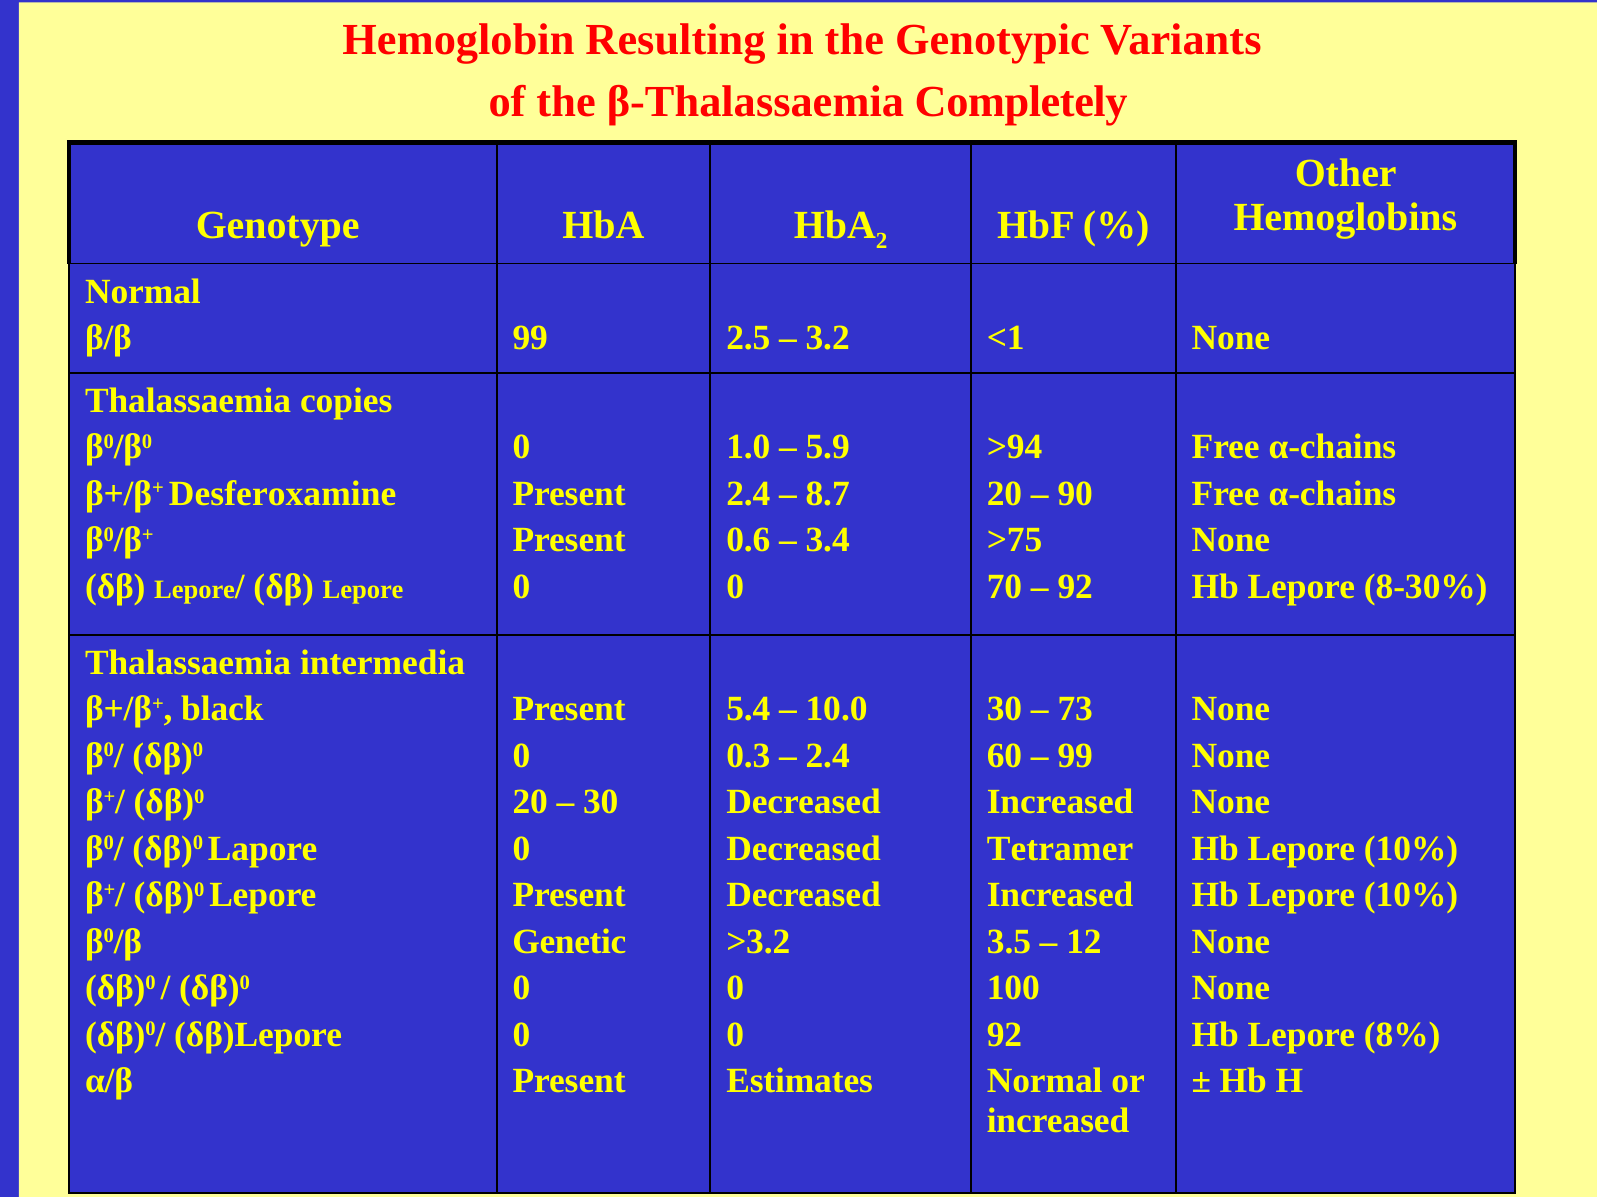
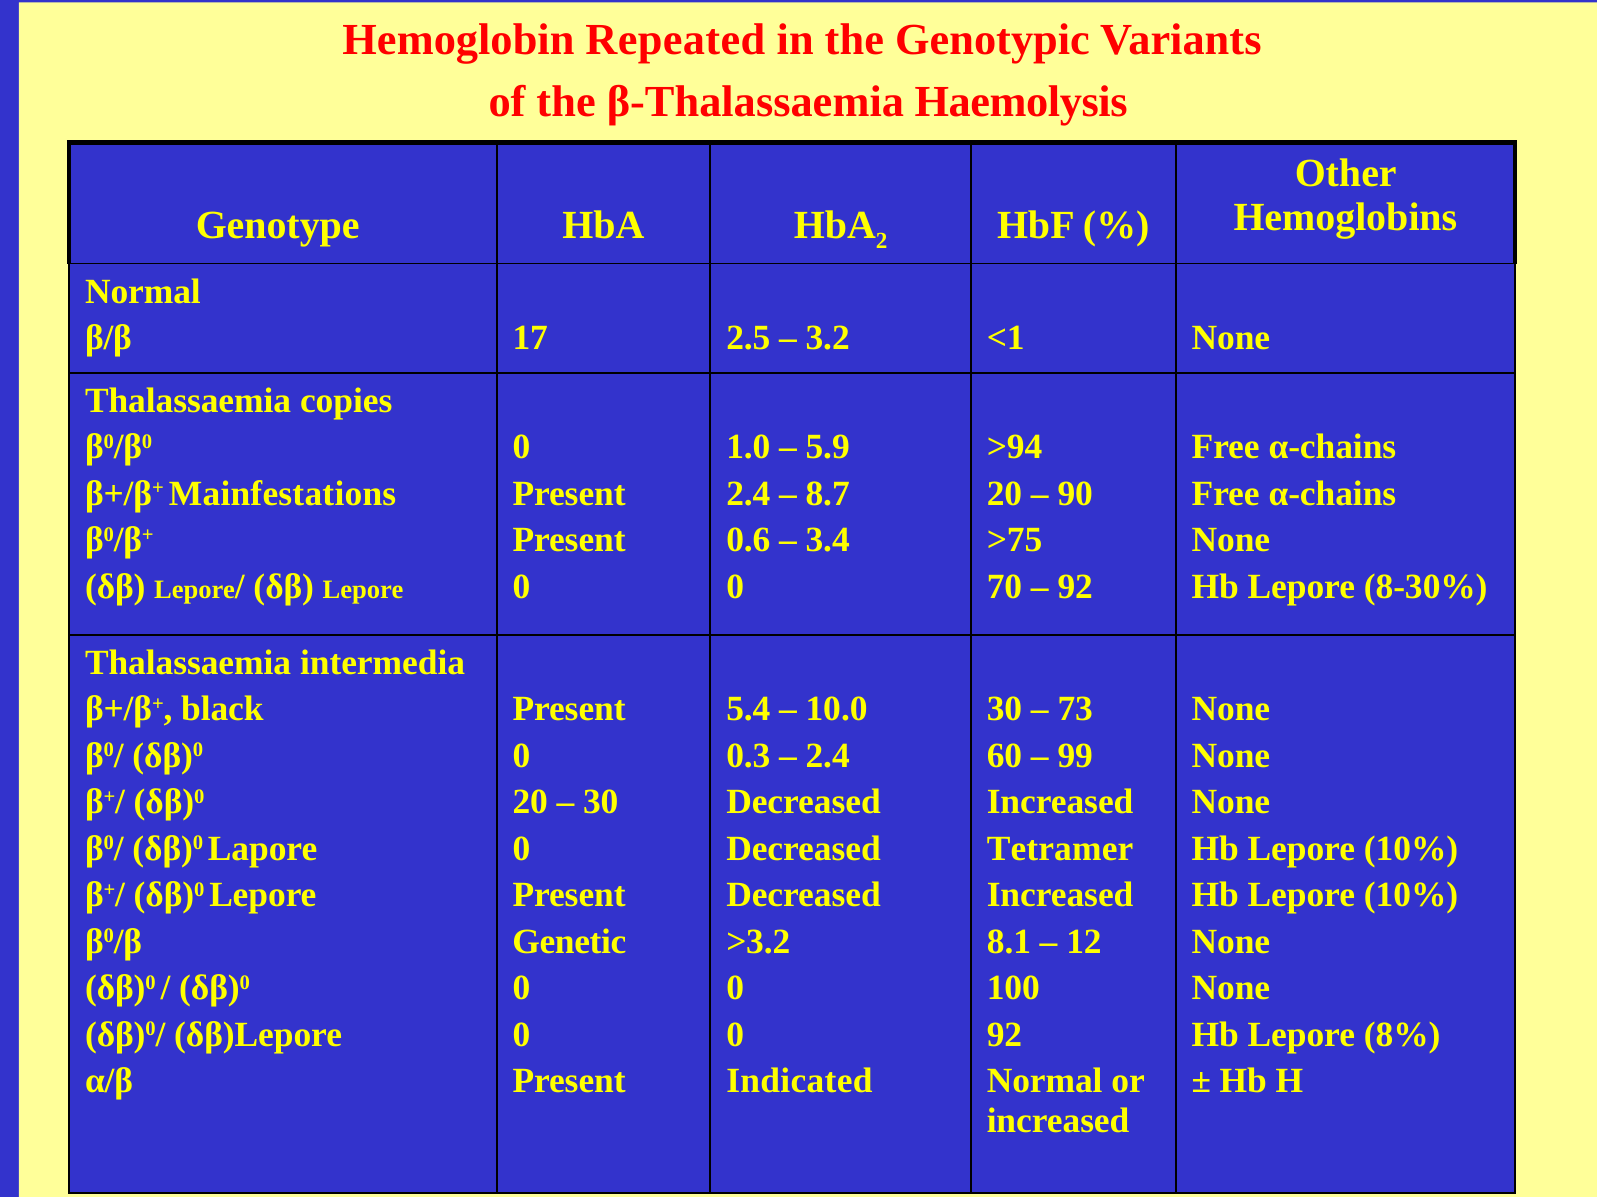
Resulting: Resulting -> Repeated
Completely: Completely -> Haemolysis
β/β 99: 99 -> 17
Desferoxamine: Desferoxamine -> Mainfestations
3.5: 3.5 -> 8.1
Estimates: Estimates -> Indicated
